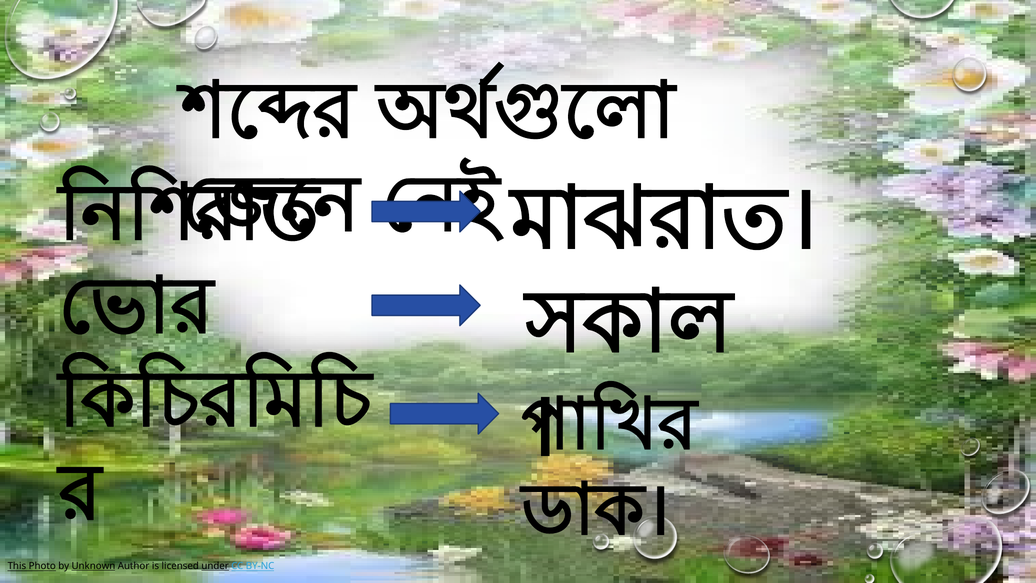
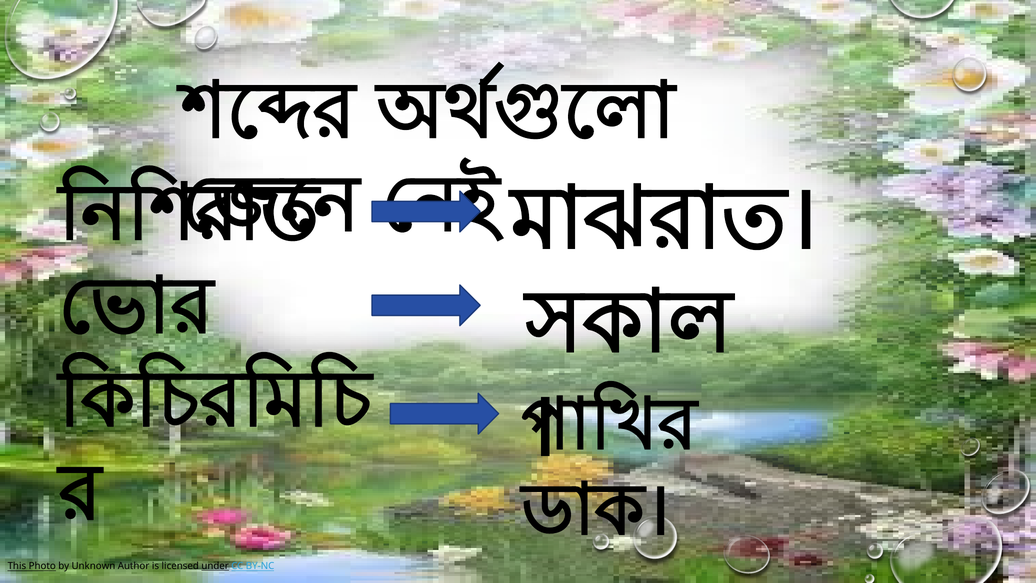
Unknown underline: present -> none
